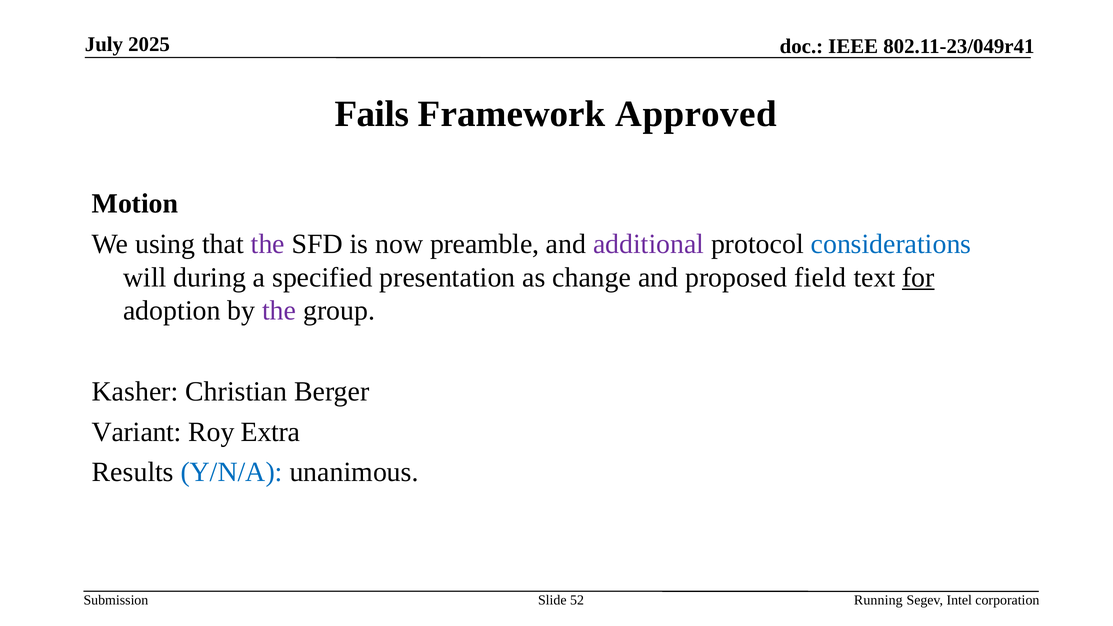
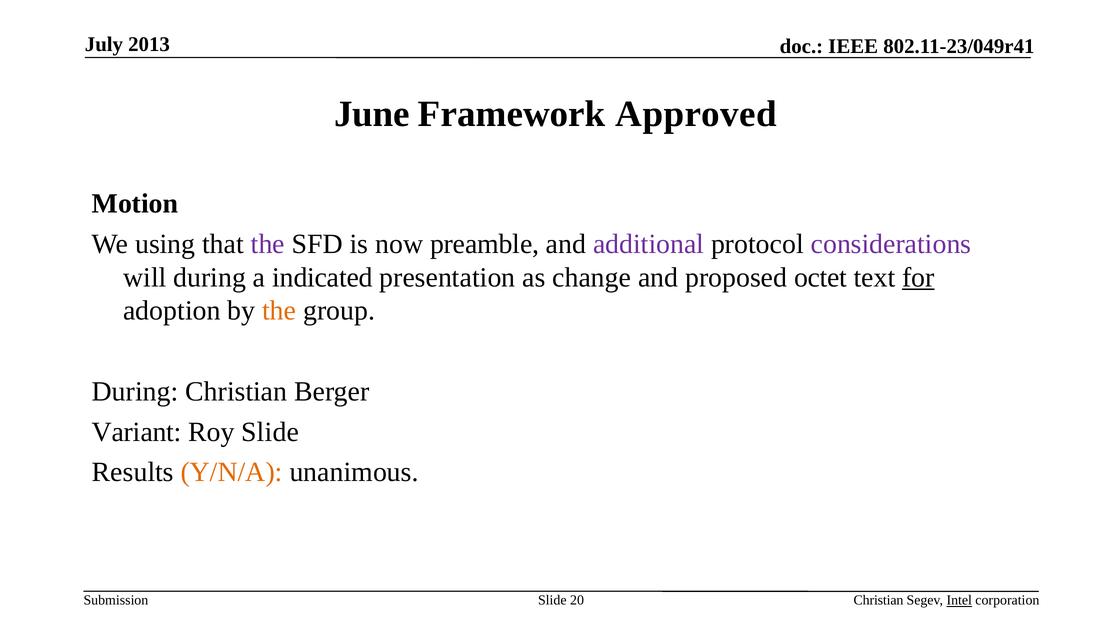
2025: 2025 -> 2013
Fails: Fails -> June
considerations colour: blue -> purple
specified: specified -> indicated
field: field -> octet
the at (279, 311) colour: purple -> orange
Kasher at (135, 392): Kasher -> During
Roy Extra: Extra -> Slide
Y/N/A colour: blue -> orange
52: 52 -> 20
Running at (878, 600): Running -> Christian
Intel underline: none -> present
